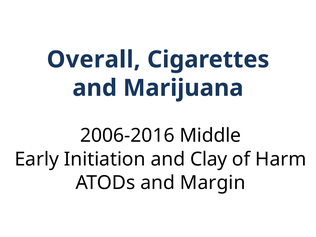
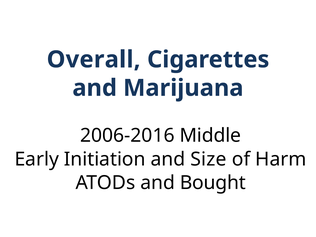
Clay: Clay -> Size
Margin: Margin -> Bought
